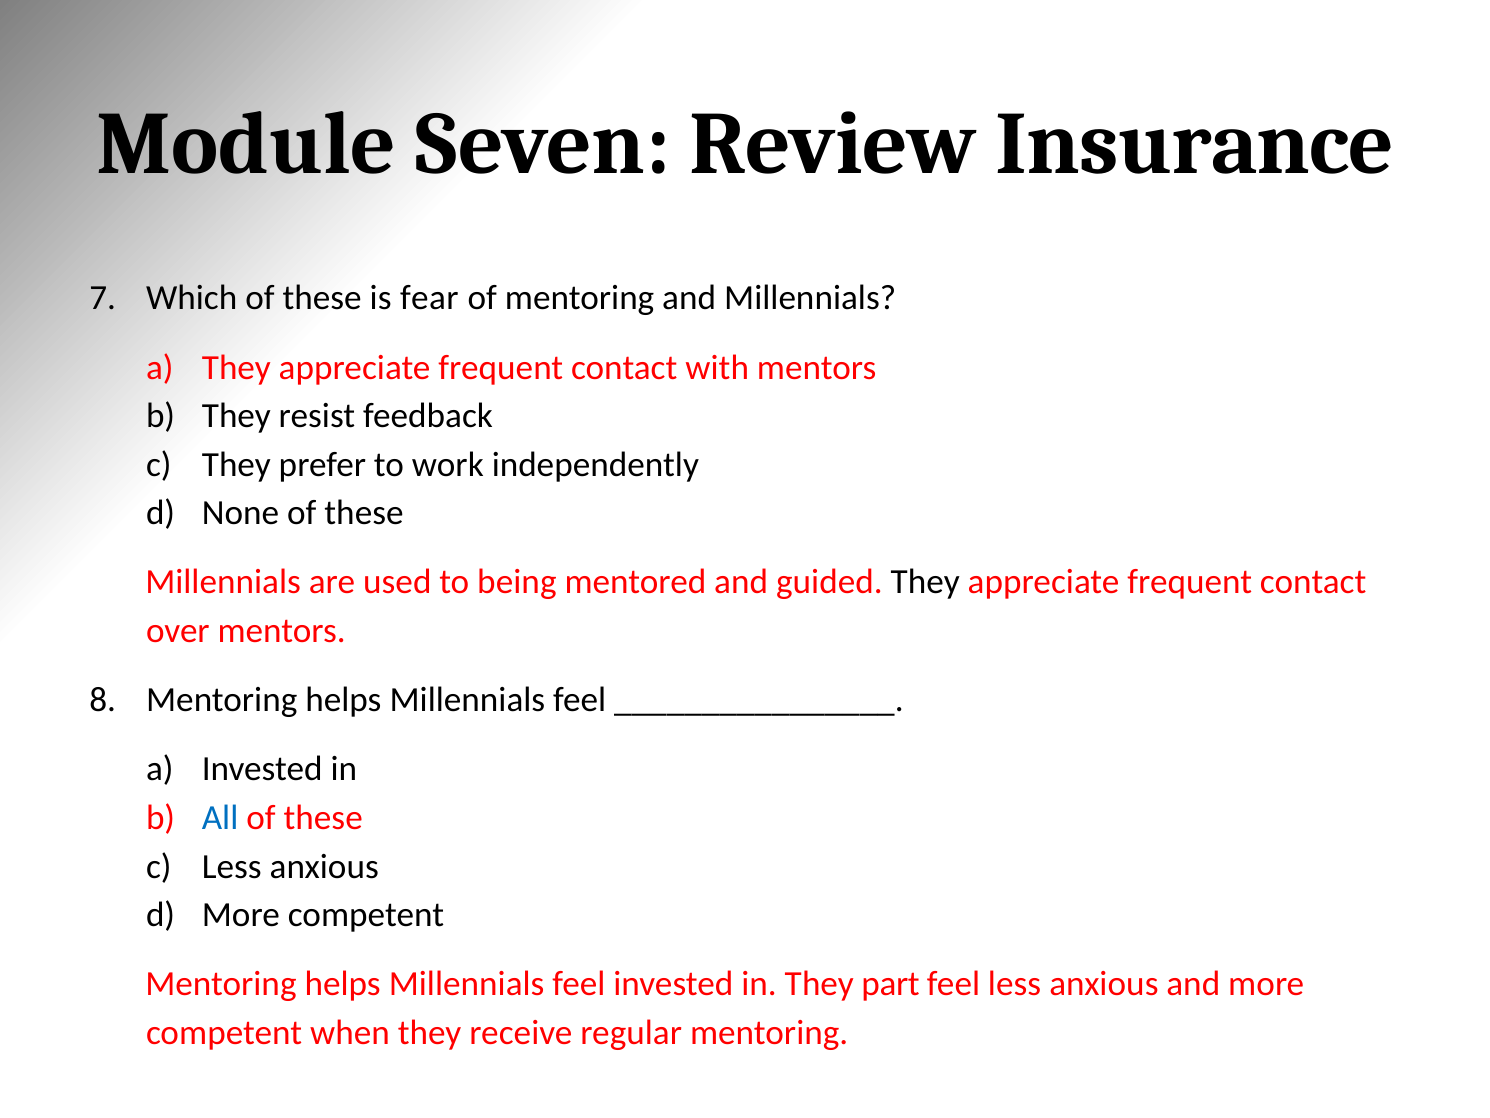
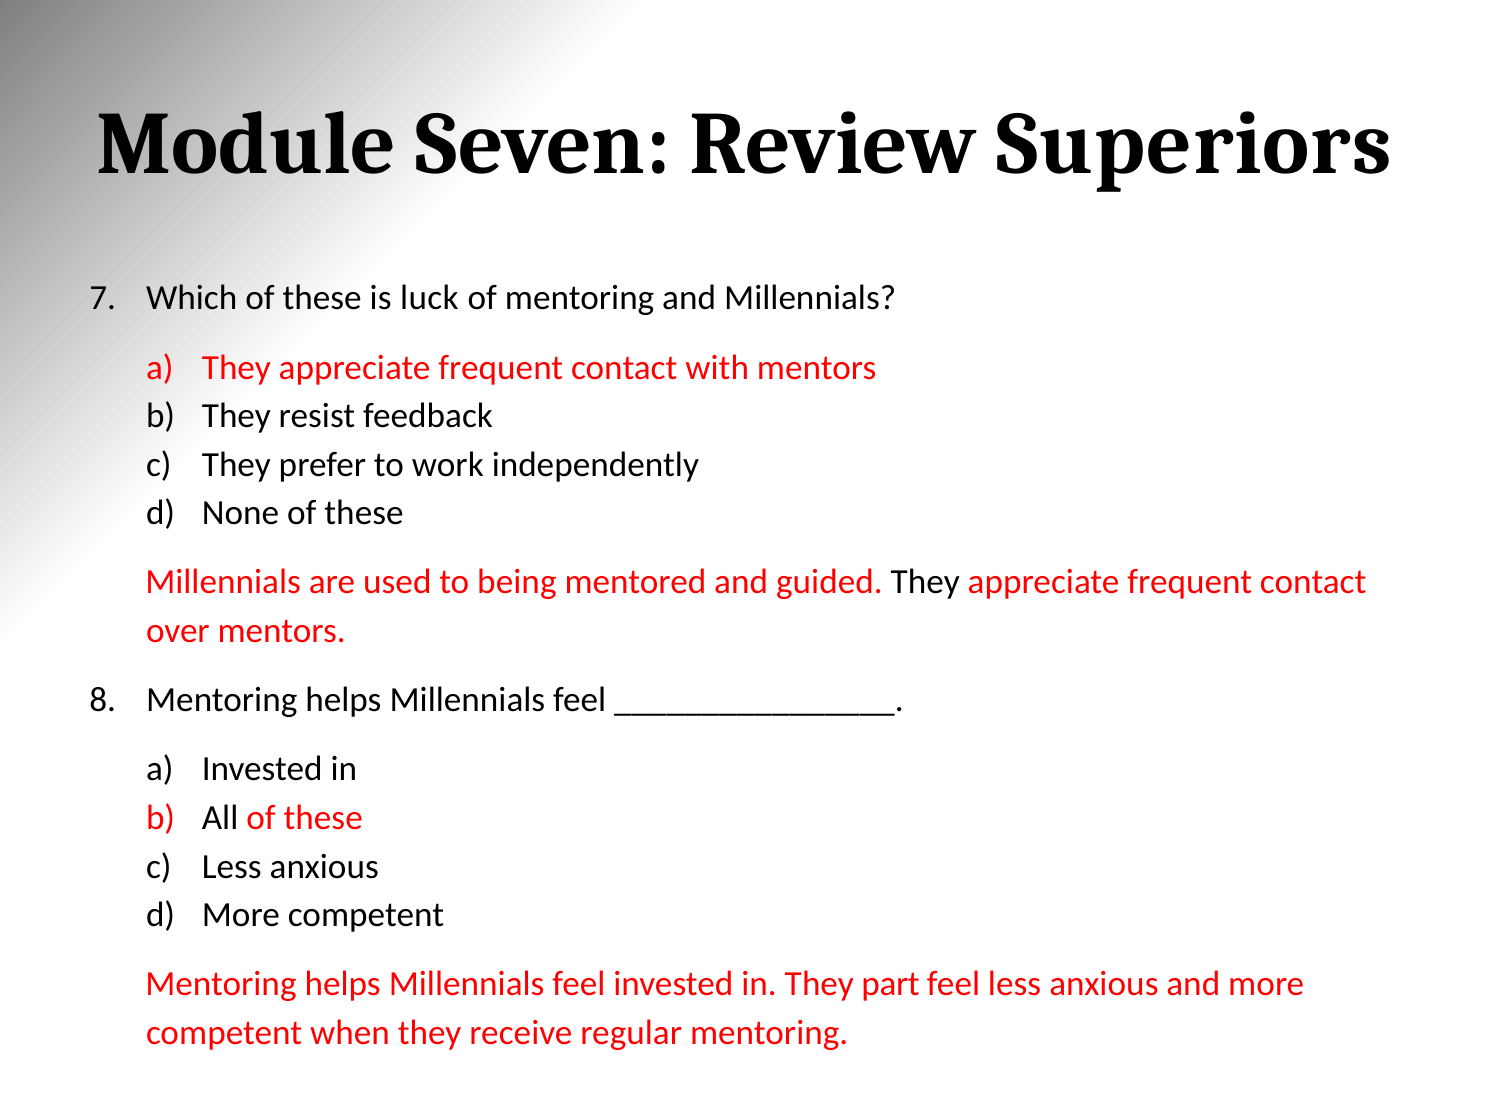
Insurance: Insurance -> Superiors
fear: fear -> luck
All colour: blue -> black
